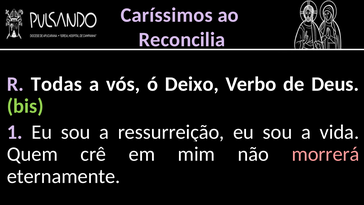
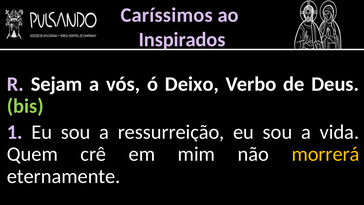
Reconcilia: Reconcilia -> Inspirados
Todas: Todas -> Sejam
morrerá colour: pink -> yellow
